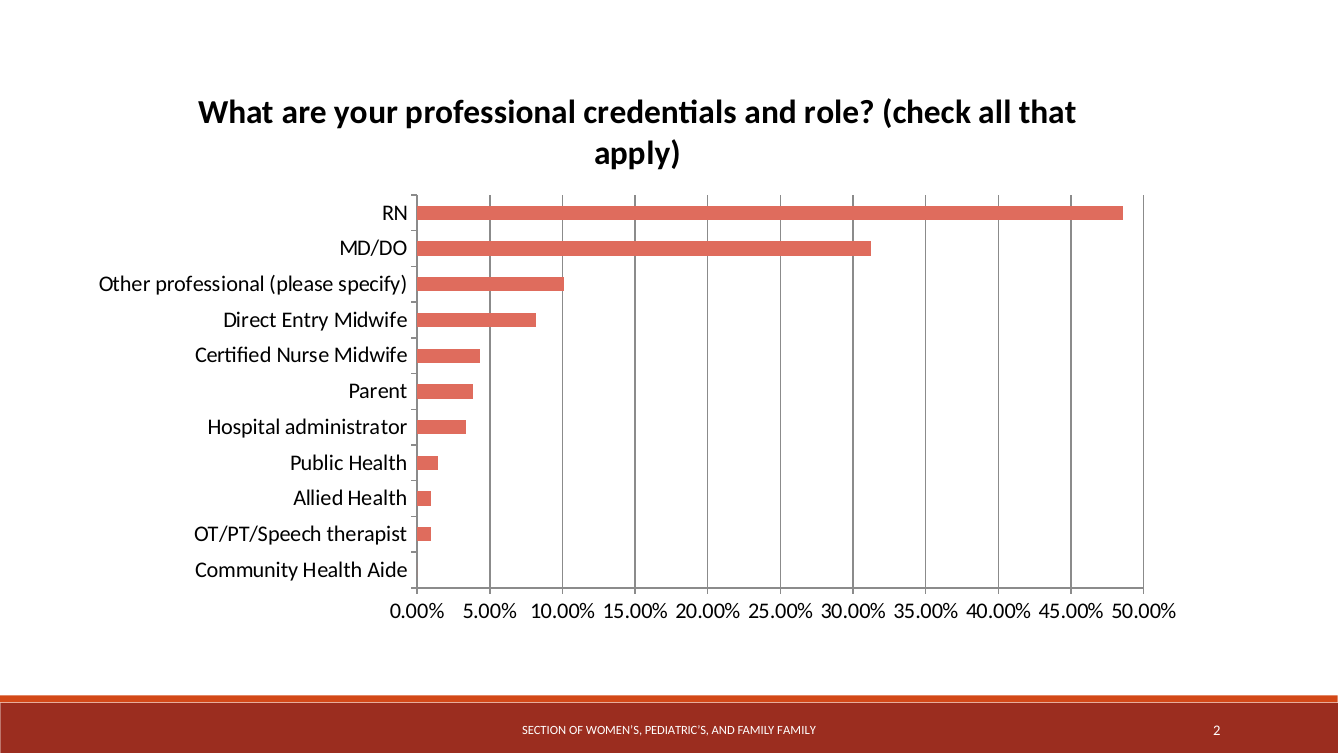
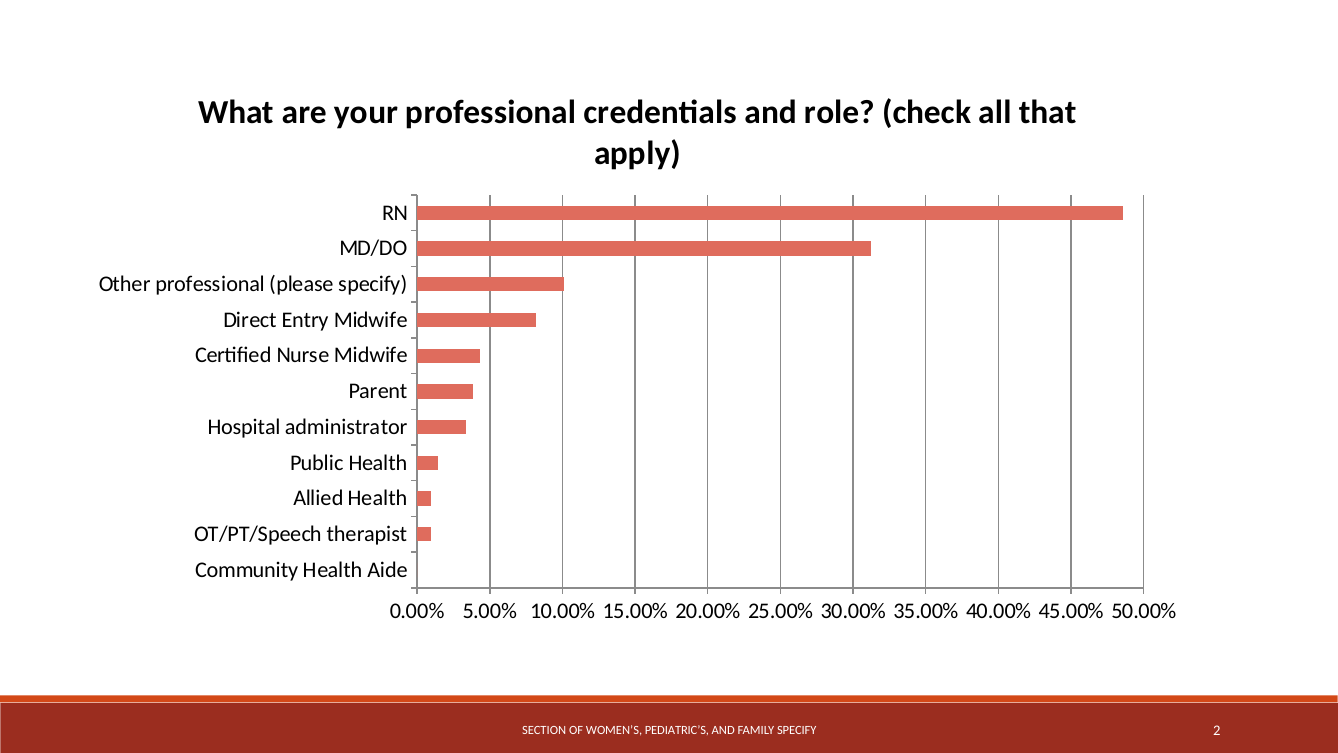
FAMILY FAMILY: FAMILY -> SPECIFY
